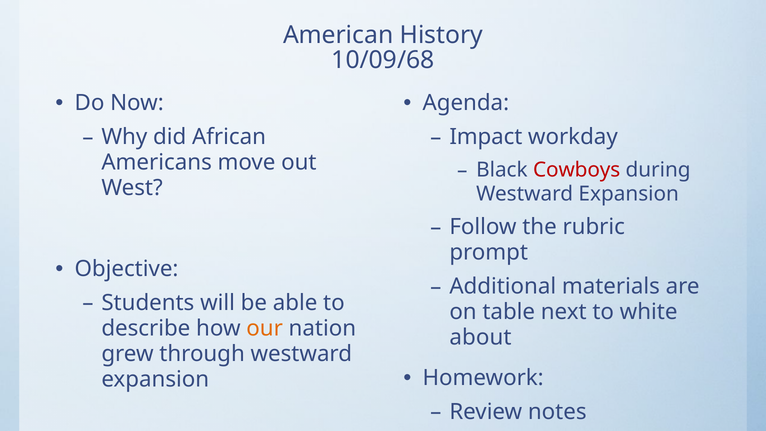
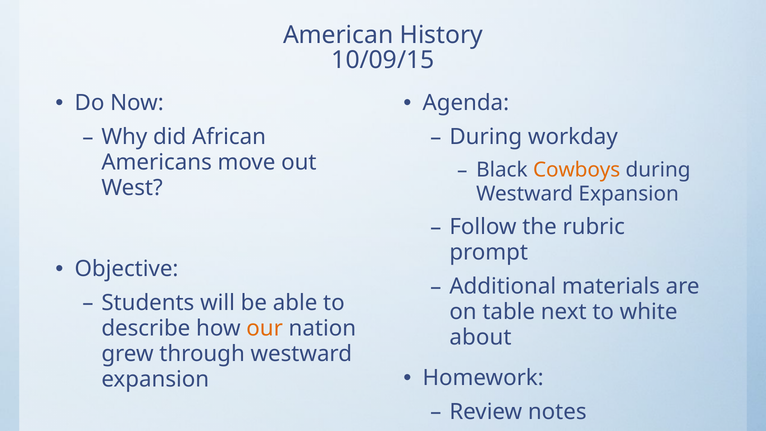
10/09/68: 10/09/68 -> 10/09/15
Impact at (486, 137): Impact -> During
Cowboys colour: red -> orange
